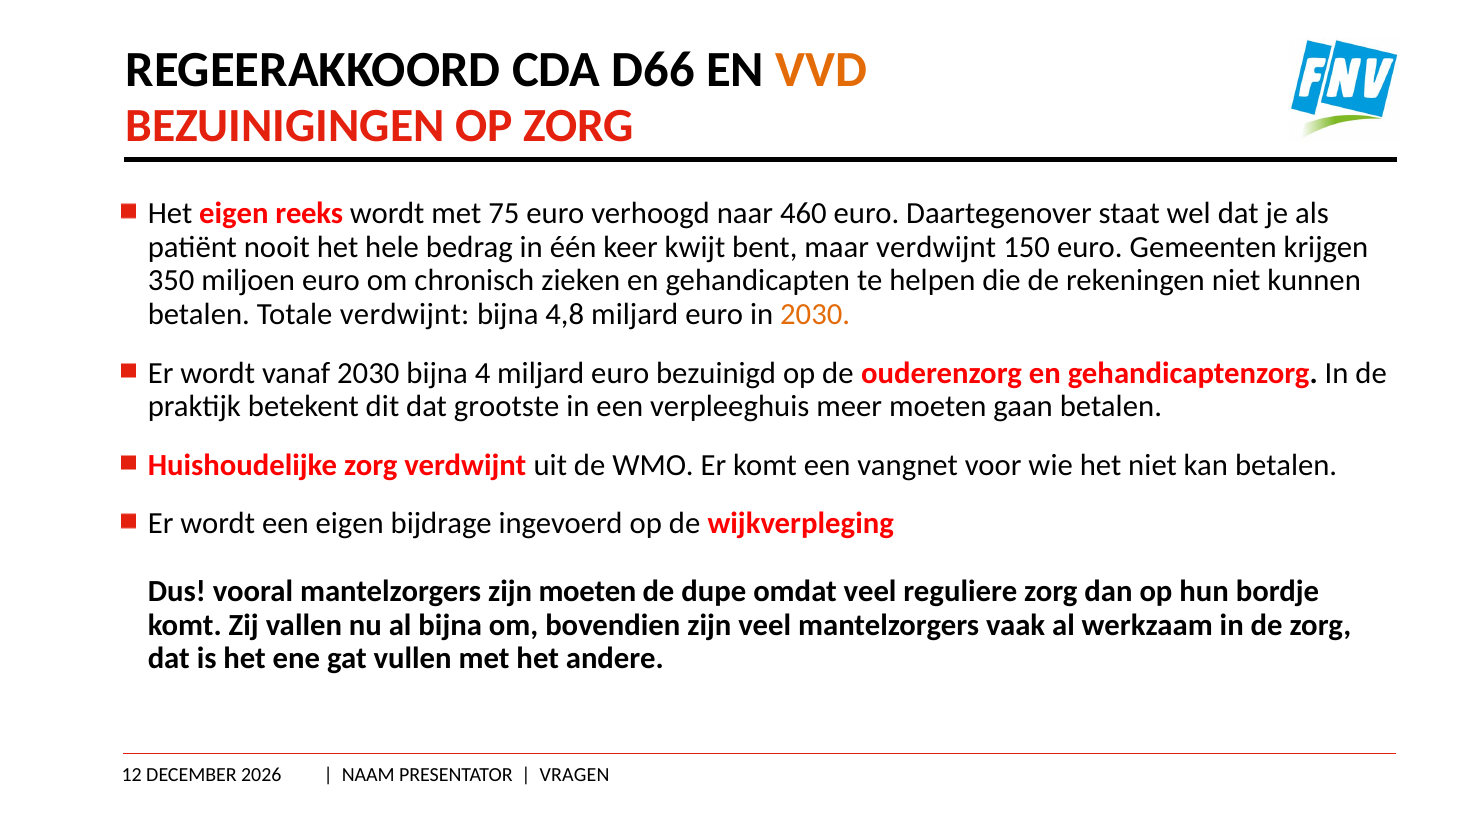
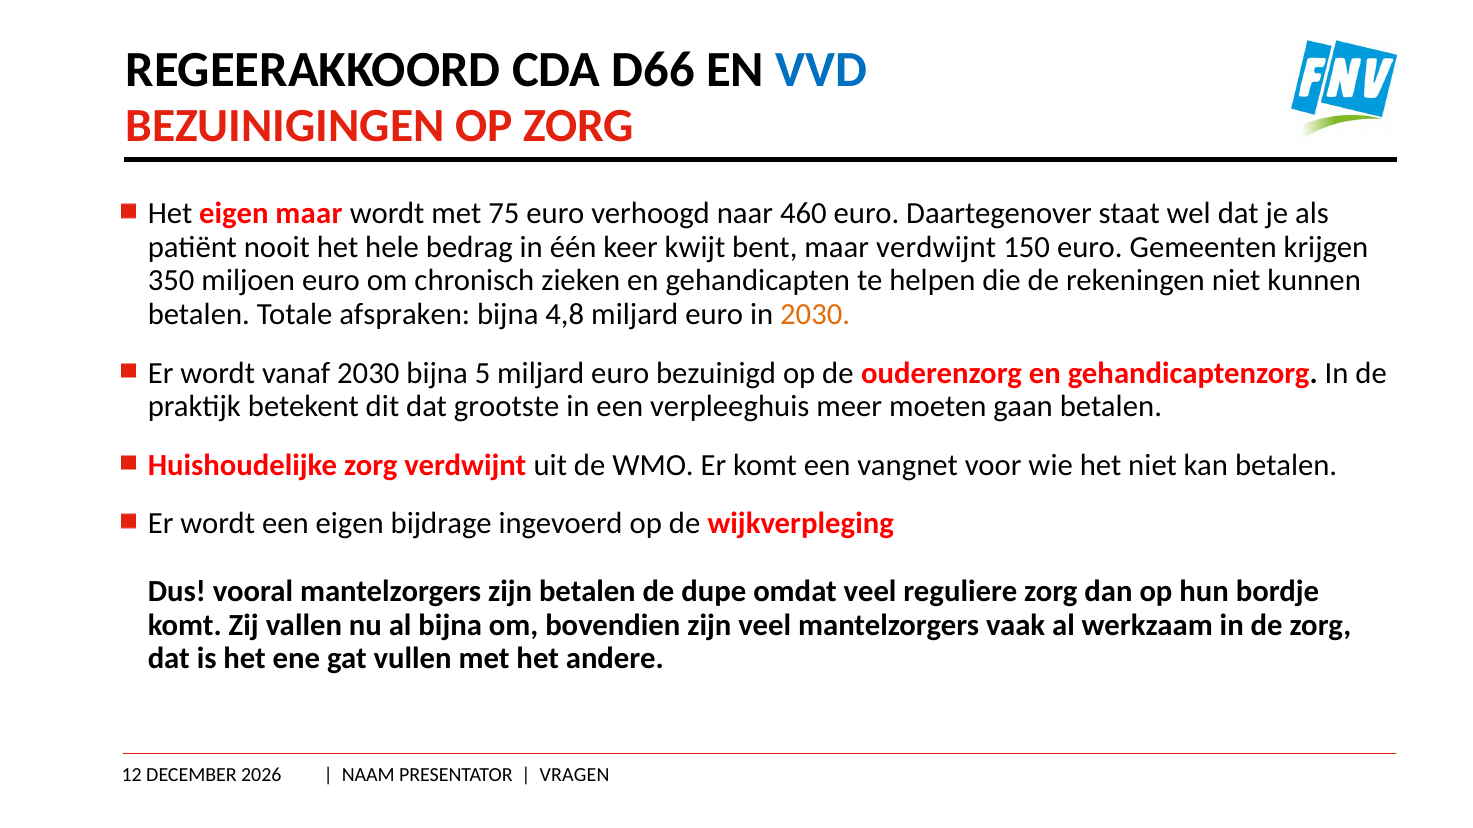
VVD colour: orange -> blue
eigen reeks: reeks -> maar
Totale verdwijnt: verdwijnt -> afspraken
4: 4 -> 5
zijn moeten: moeten -> betalen
